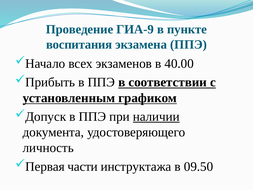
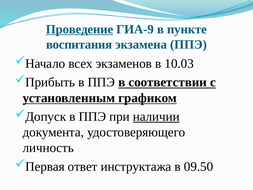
Проведение underline: none -> present
40.00: 40.00 -> 10.03
части: части -> ответ
